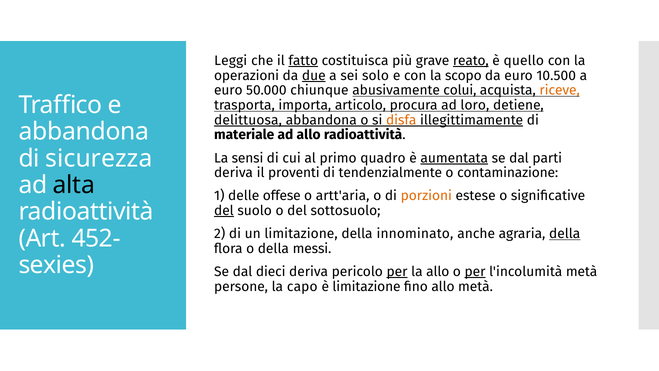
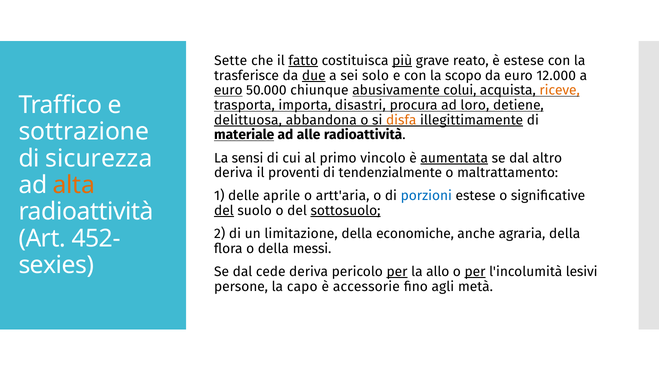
Leggi: Leggi -> Sette
più underline: none -> present
reato underline: present -> none
è quello: quello -> estese
operazioni: operazioni -> trasferisce
10.500: 10.500 -> 12.000
euro at (228, 90) underline: none -> present
articolo: articolo -> disastri
abbandona at (84, 132): abbandona -> sottrazione
materiale underline: none -> present
ad allo: allo -> alle
quadro: quadro -> vincolo
parti: parti -> altro
contaminazione: contaminazione -> maltrattamento
alta colour: black -> orange
offese: offese -> aprile
porzioni colour: orange -> blue
sottosuolo underline: none -> present
innominato: innominato -> economiche
della at (565, 234) underline: present -> none
dieci: dieci -> cede
l'incolumità metà: metà -> lesivi
è limitazione: limitazione -> accessorie
fino allo: allo -> agli
